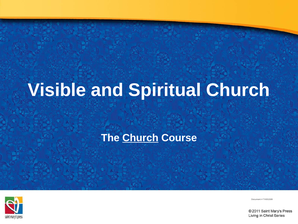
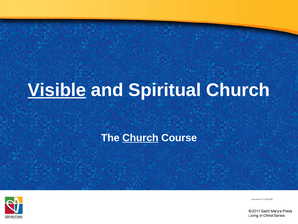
Visible underline: none -> present
